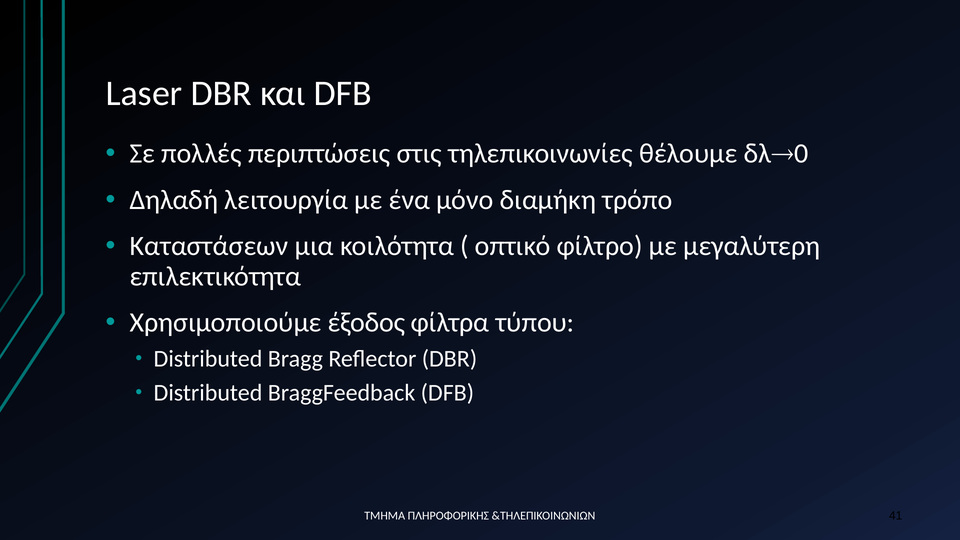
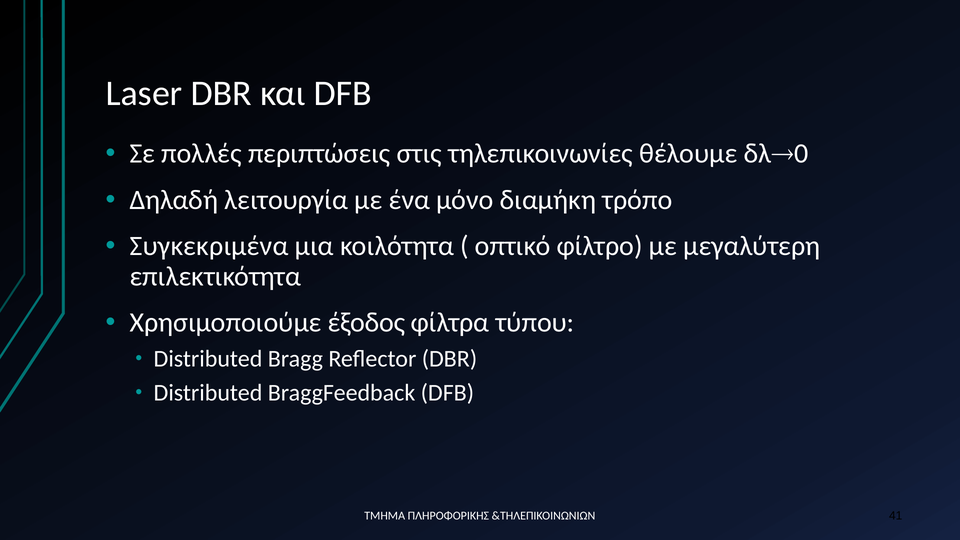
Καταστάσεων: Καταστάσεων -> Συγκεκριμένα
